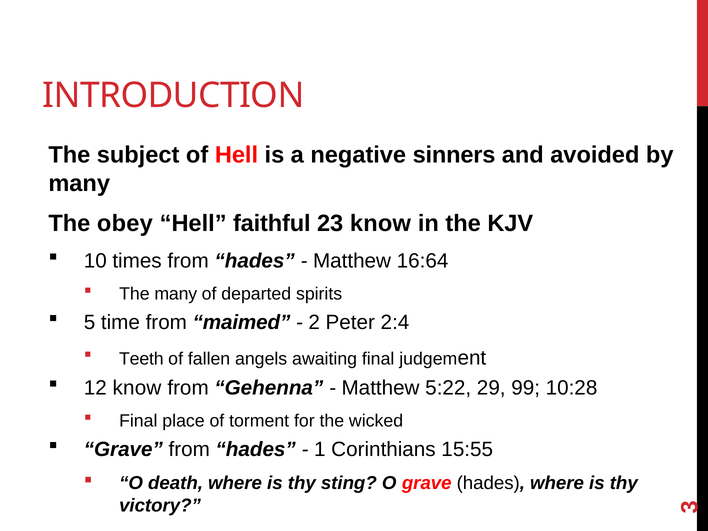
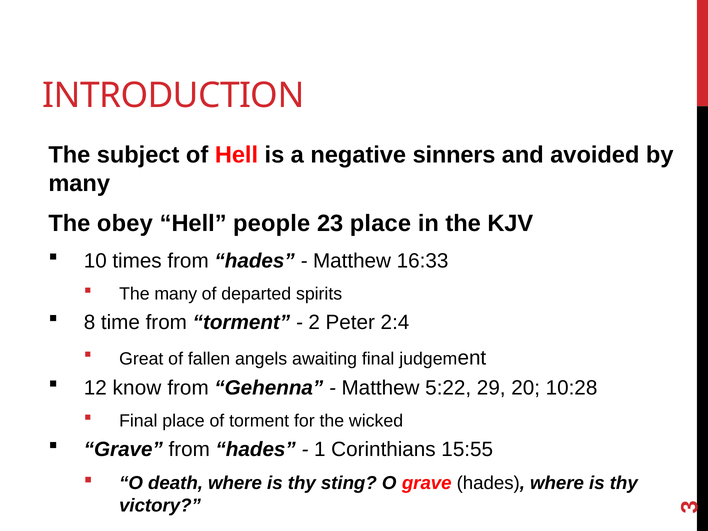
faithful: faithful -> people
23 know: know -> place
16:64: 16:64 -> 16:33
5: 5 -> 8
from maimed: maimed -> torment
Teeth: Teeth -> Great
99: 99 -> 20
